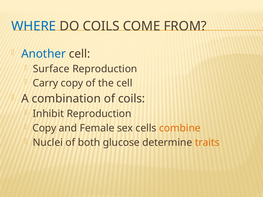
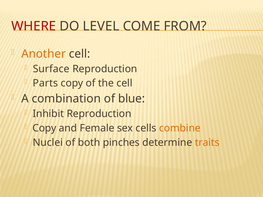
WHERE colour: blue -> red
DO COILS: COILS -> LEVEL
Another colour: blue -> orange
Carry: Carry -> Parts
of coils: coils -> blue
glucose: glucose -> pinches
